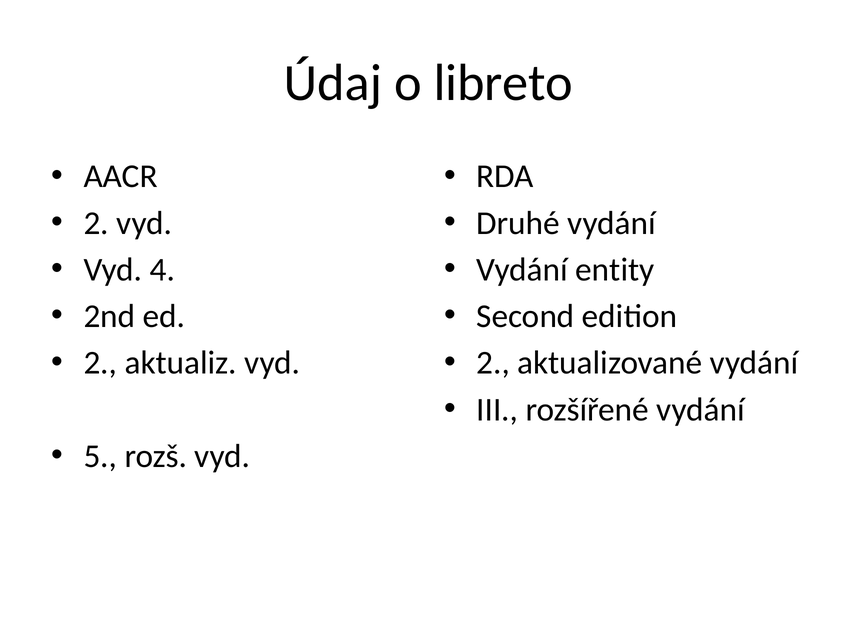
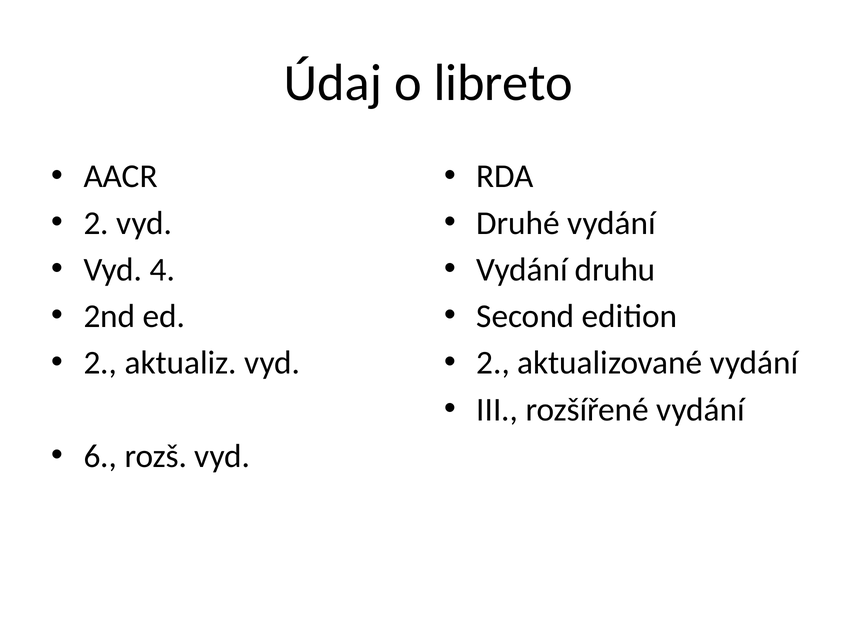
entity: entity -> druhu
5: 5 -> 6
